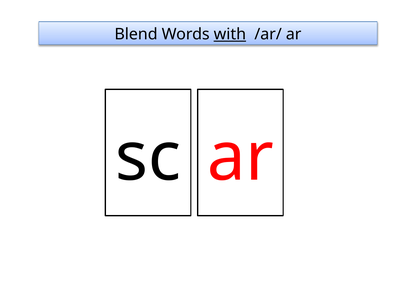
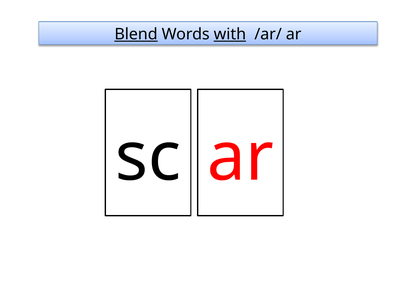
Blend underline: none -> present
